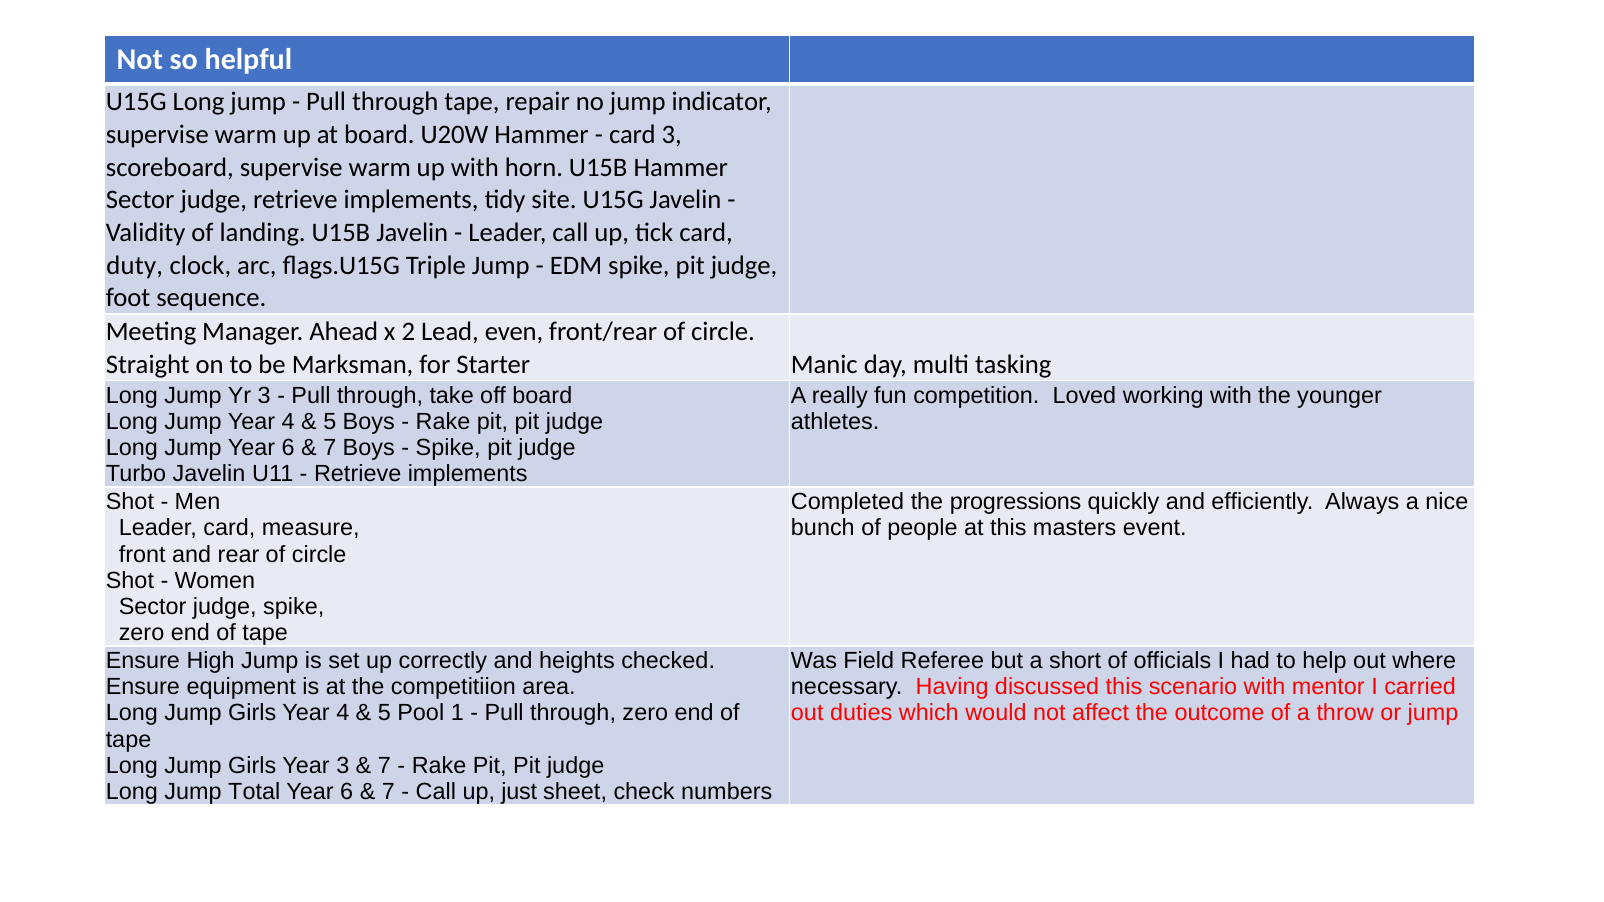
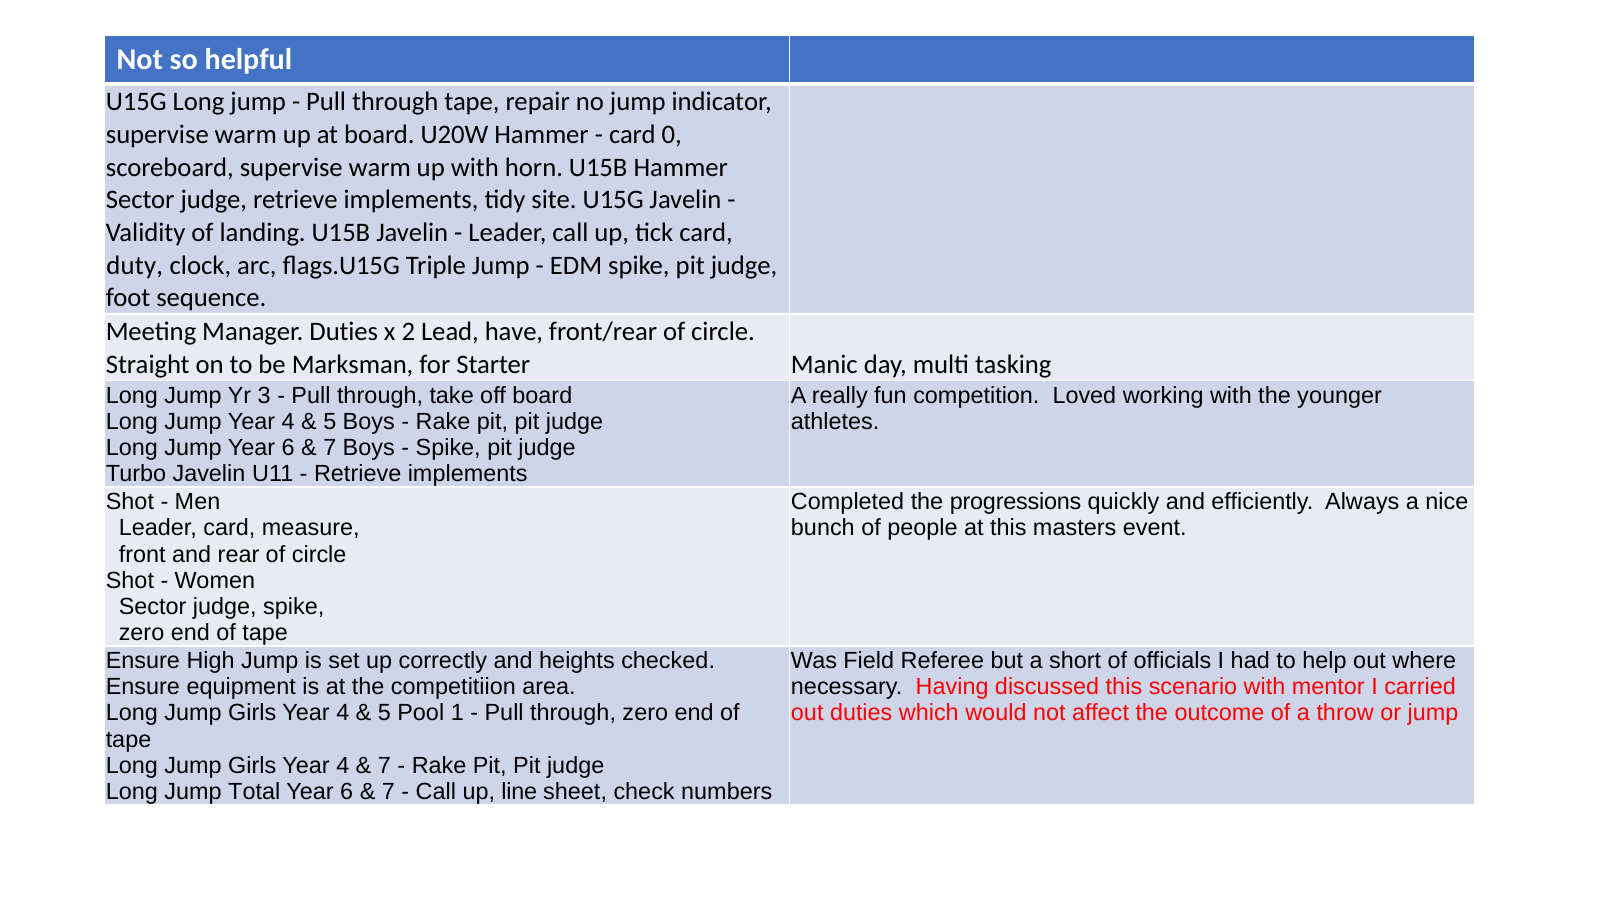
card 3: 3 -> 0
Manager Ahead: Ahead -> Duties
even: even -> have
3 at (343, 766): 3 -> 4
just: just -> line
